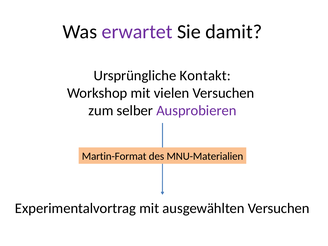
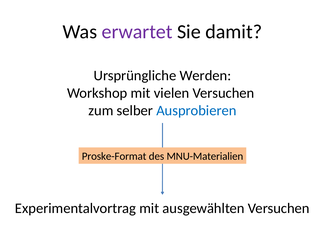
Kontakt: Kontakt -> Werden
Ausprobieren colour: purple -> blue
Martin-Format: Martin-Format -> Proske-Format
